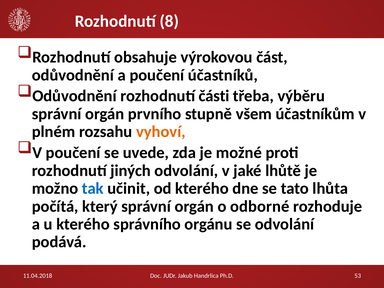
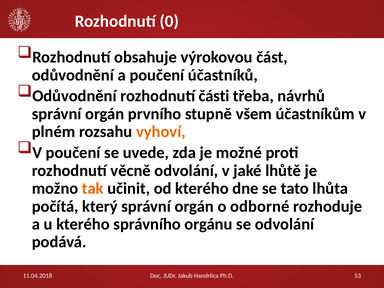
8: 8 -> 0
výběru: výběru -> návrhů
jiných: jiných -> věcně
tak colour: blue -> orange
